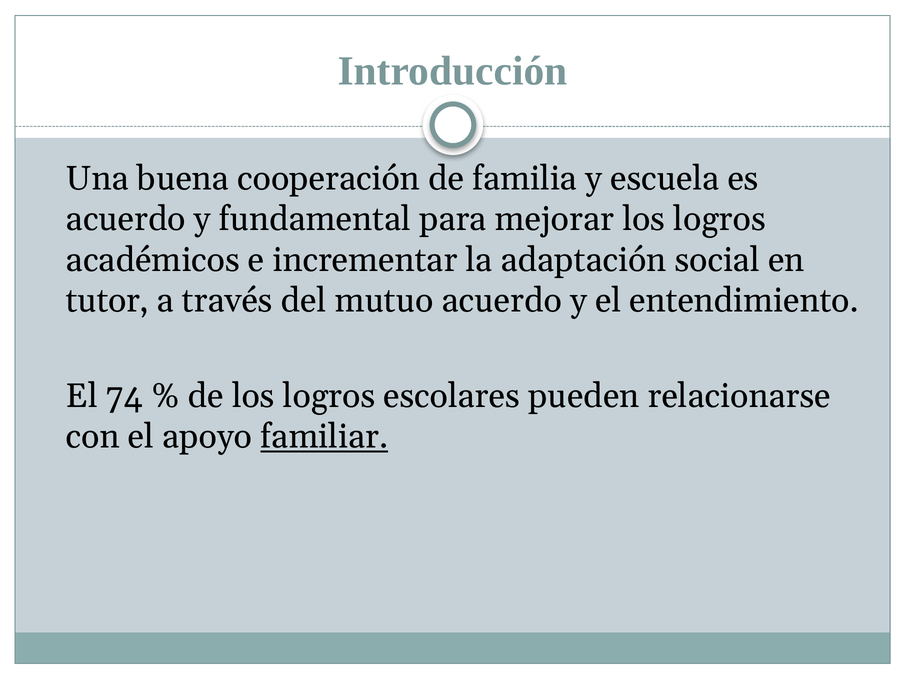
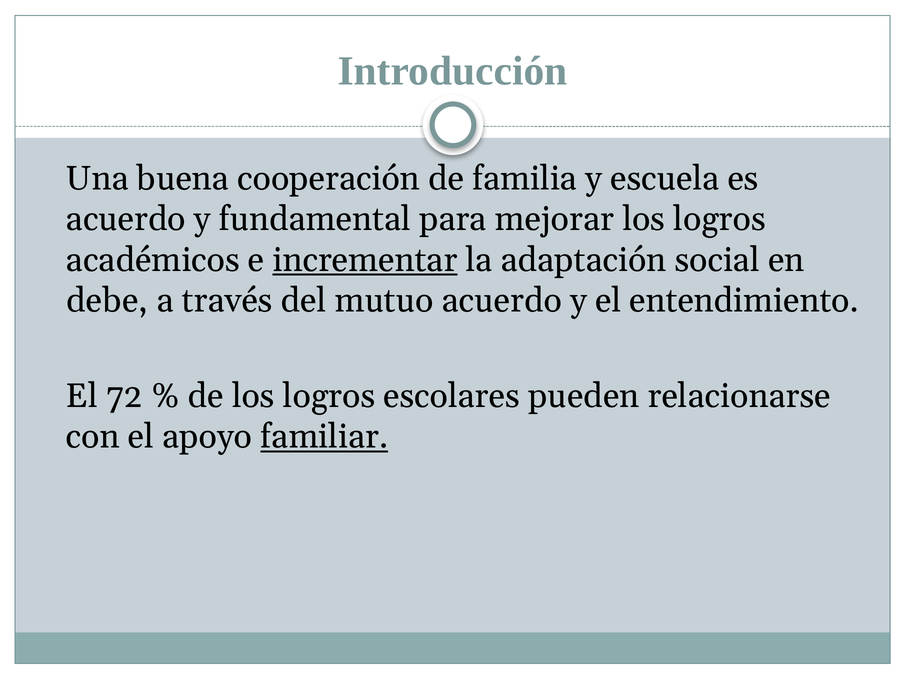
incrementar underline: none -> present
tutor: tutor -> debe
74: 74 -> 72
